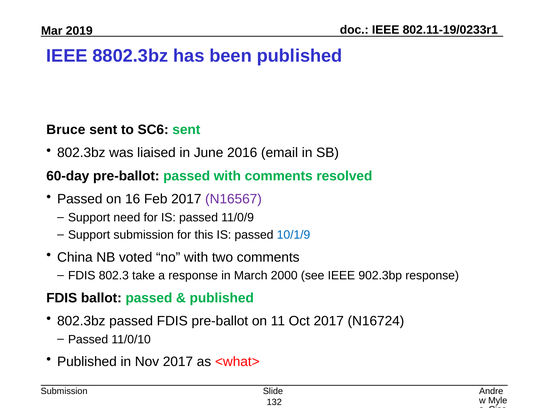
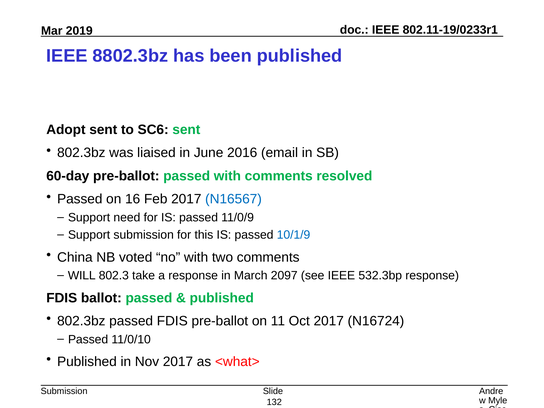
Bruce: Bruce -> Adopt
N16567 colour: purple -> blue
FDIS at (82, 276): FDIS -> WILL
2000: 2000 -> 2097
902.3bp: 902.3bp -> 532.3bp
